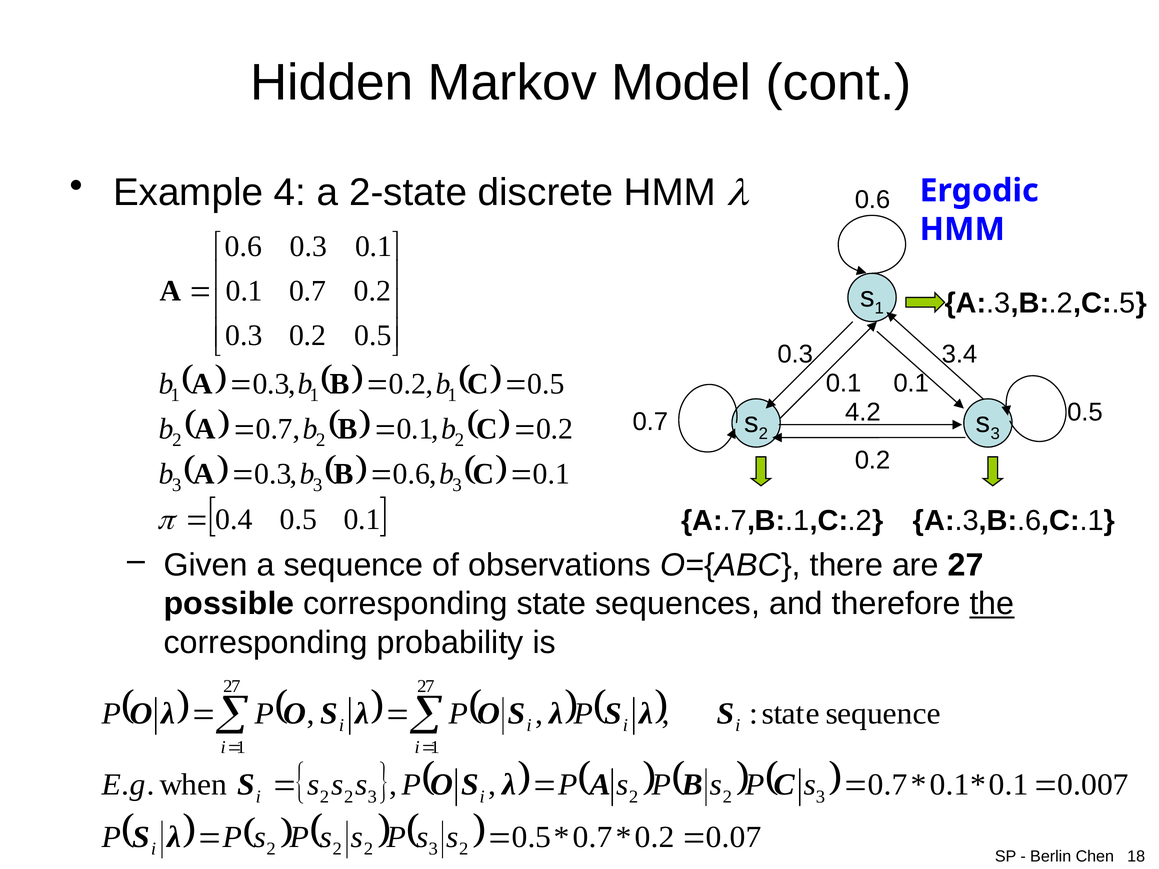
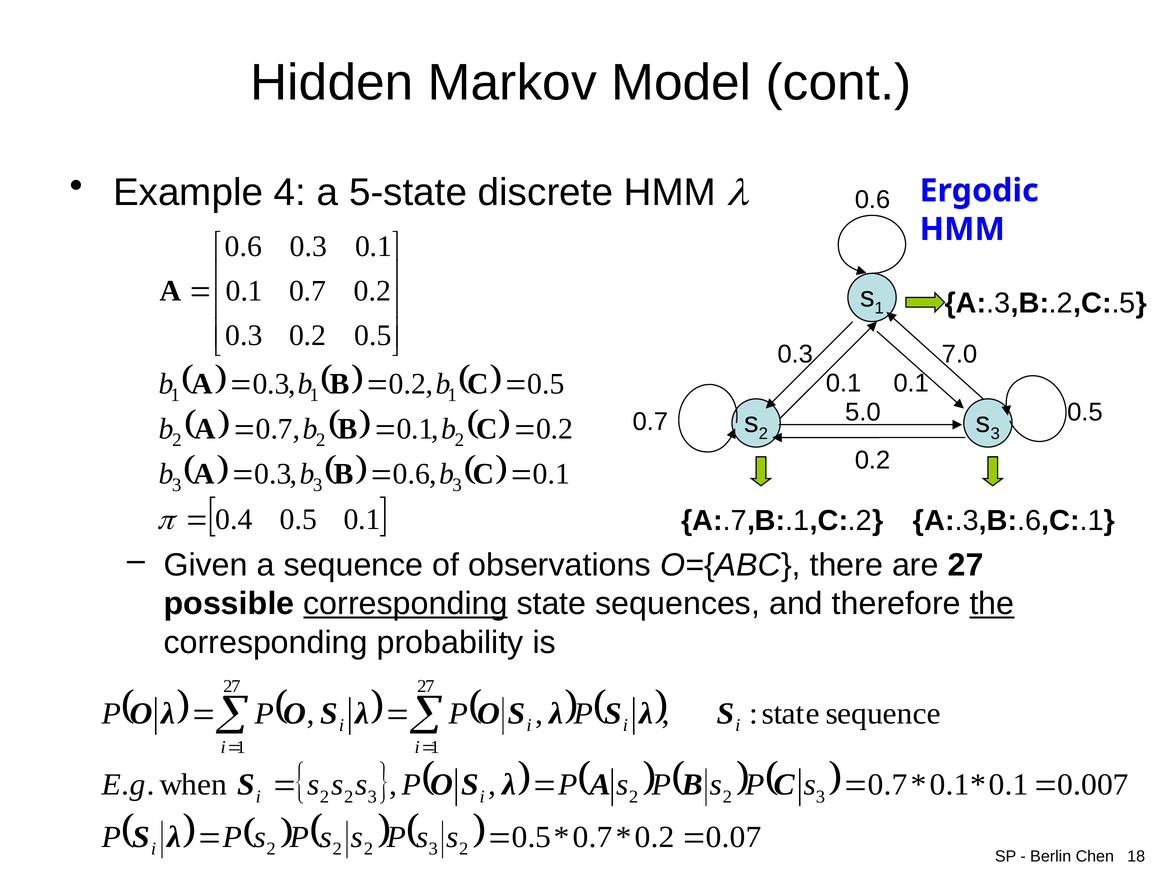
2-state: 2-state -> 5-state
3.4: 3.4 -> 7.0
4.2: 4.2 -> 5.0
corresponding at (405, 604) underline: none -> present
